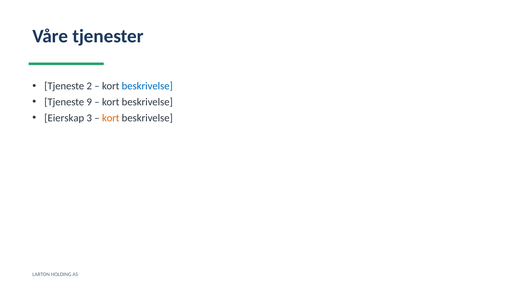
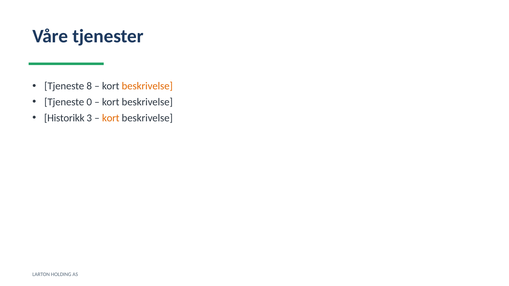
2: 2 -> 8
beskrivelse at (147, 86) colour: blue -> orange
9: 9 -> 0
Eierskap: Eierskap -> Historikk
